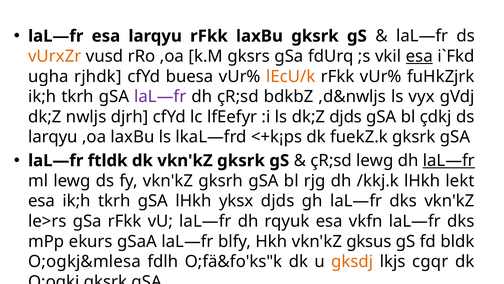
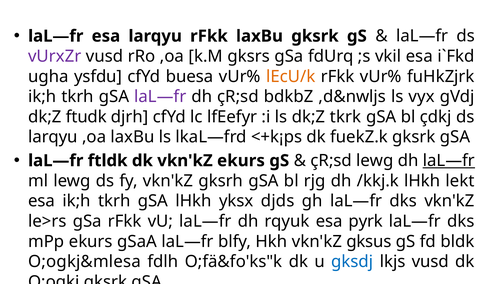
vUrxZr colour: orange -> purple
esa at (419, 56) underline: present -> none
rjhdk: rjhdk -> ysfdu
nwljs: nwljs -> ftudk
dk;Z djds: djds -> tkrk
vkn'kZ gksrk: gksrk -> ekurs
vkfn: vkfn -> pyrk
gksdj colour: orange -> blue
lkjs cgqr: cgqr -> vusd
